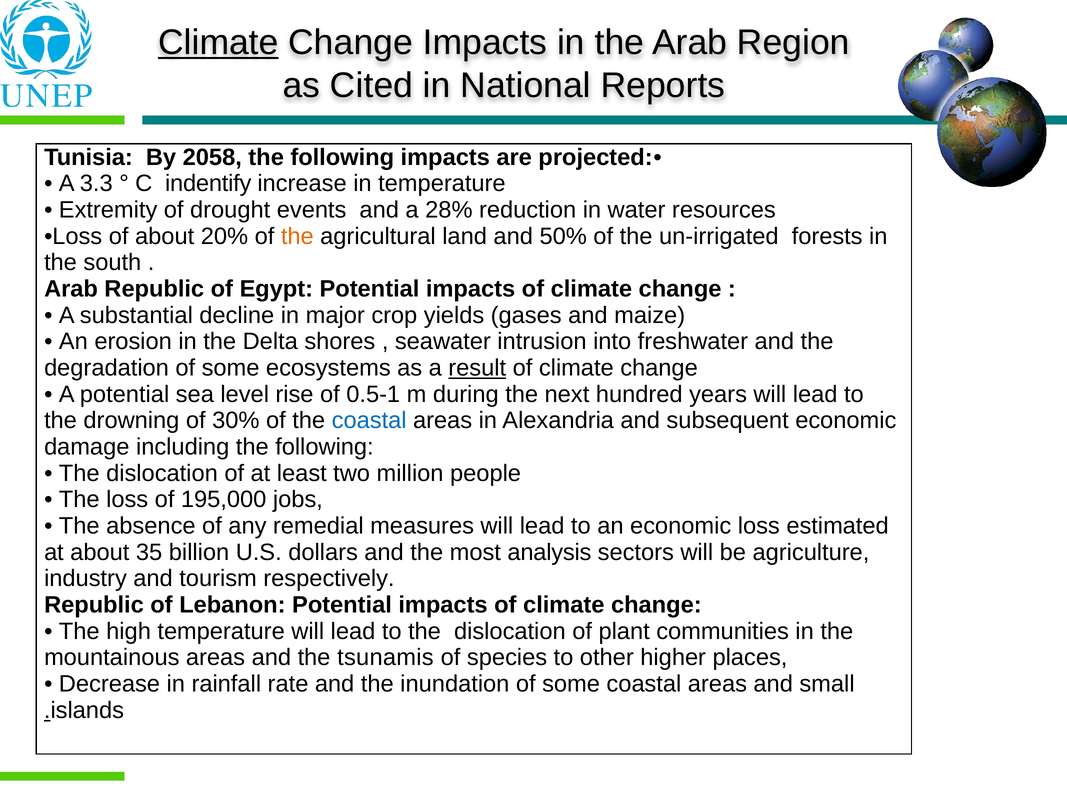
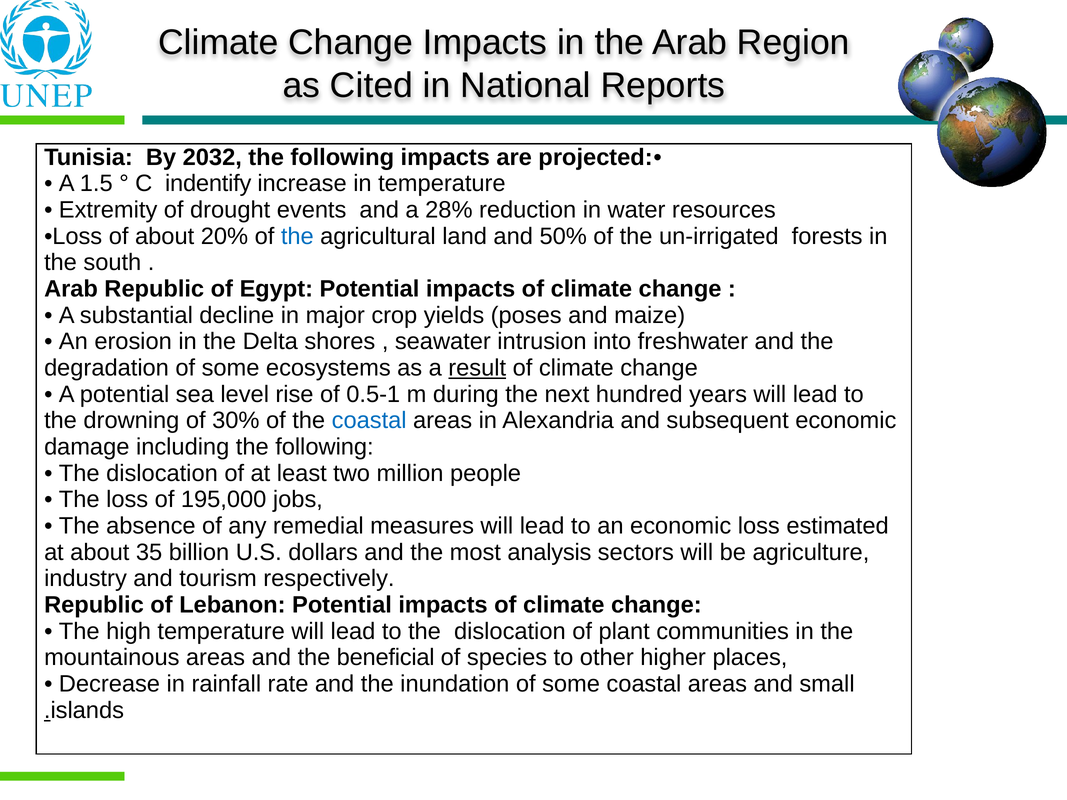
Climate at (218, 43) underline: present -> none
2058: 2058 -> 2032
3.3: 3.3 -> 1.5
the at (297, 236) colour: orange -> blue
gases: gases -> poses
tsunamis: tsunamis -> beneficial
